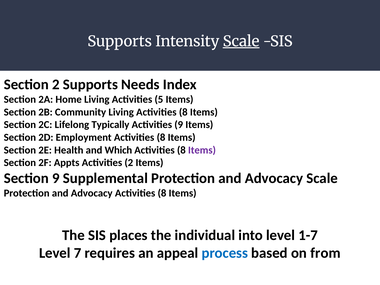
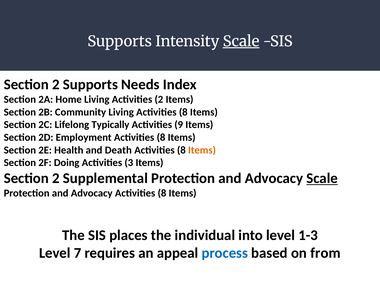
Activities 5: 5 -> 2
Which: Which -> Death
Items at (202, 150) colour: purple -> orange
Appts: Appts -> Doing
Activities 2: 2 -> 3
9 at (56, 178): 9 -> 2
Scale at (322, 178) underline: none -> present
1-7: 1-7 -> 1-3
